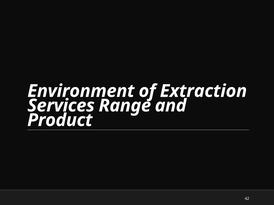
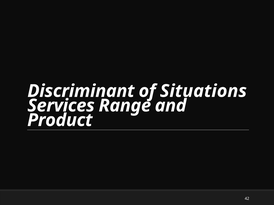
Environment: Environment -> Discriminant
Extraction: Extraction -> Situations
